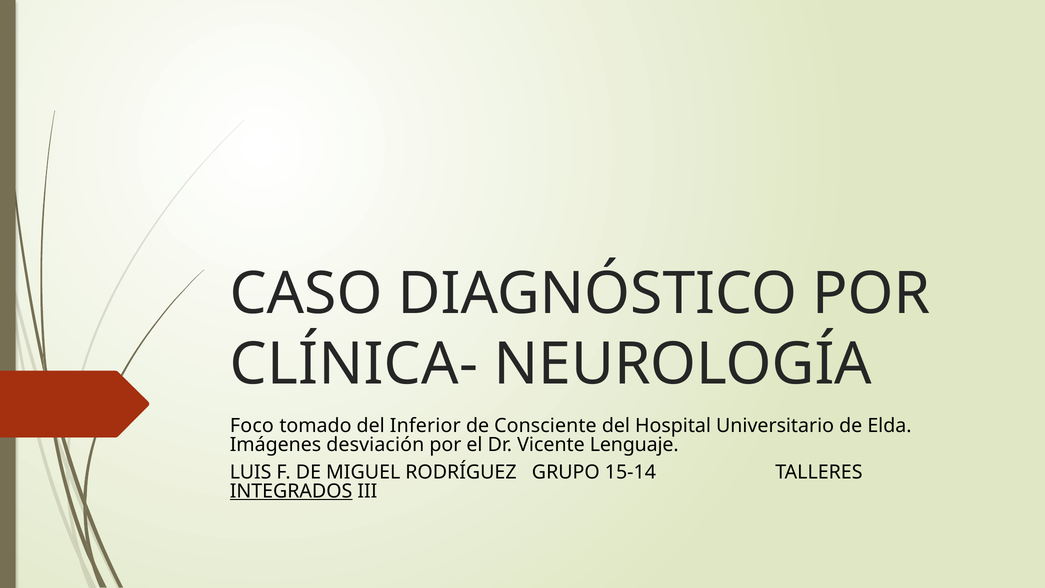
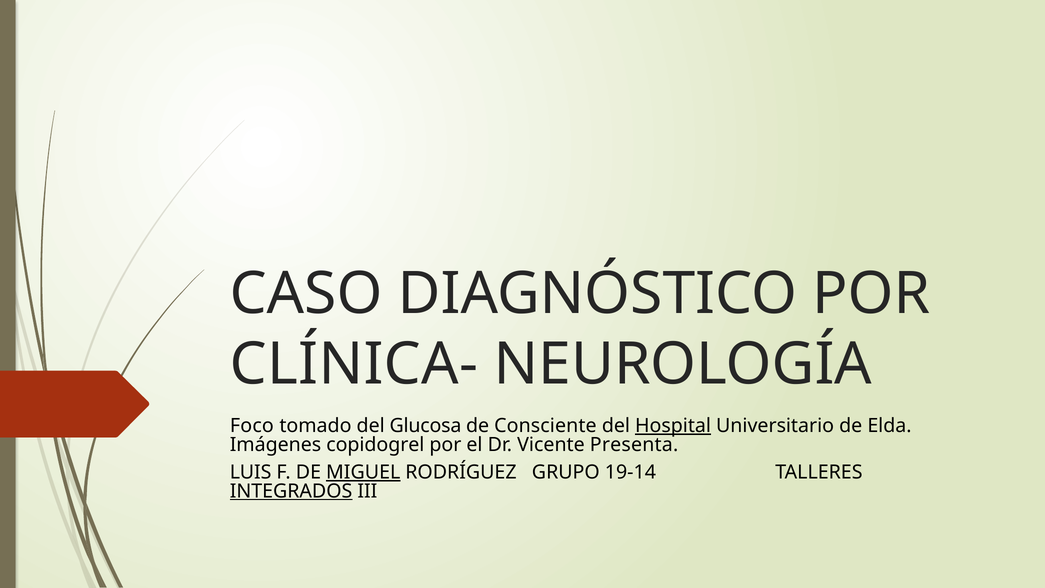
Inferior: Inferior -> Glucosa
Hospital underline: none -> present
desviación: desviación -> copidogrel
Lenguaje: Lenguaje -> Presenta
MIGUEL underline: none -> present
15-14: 15-14 -> 19-14
